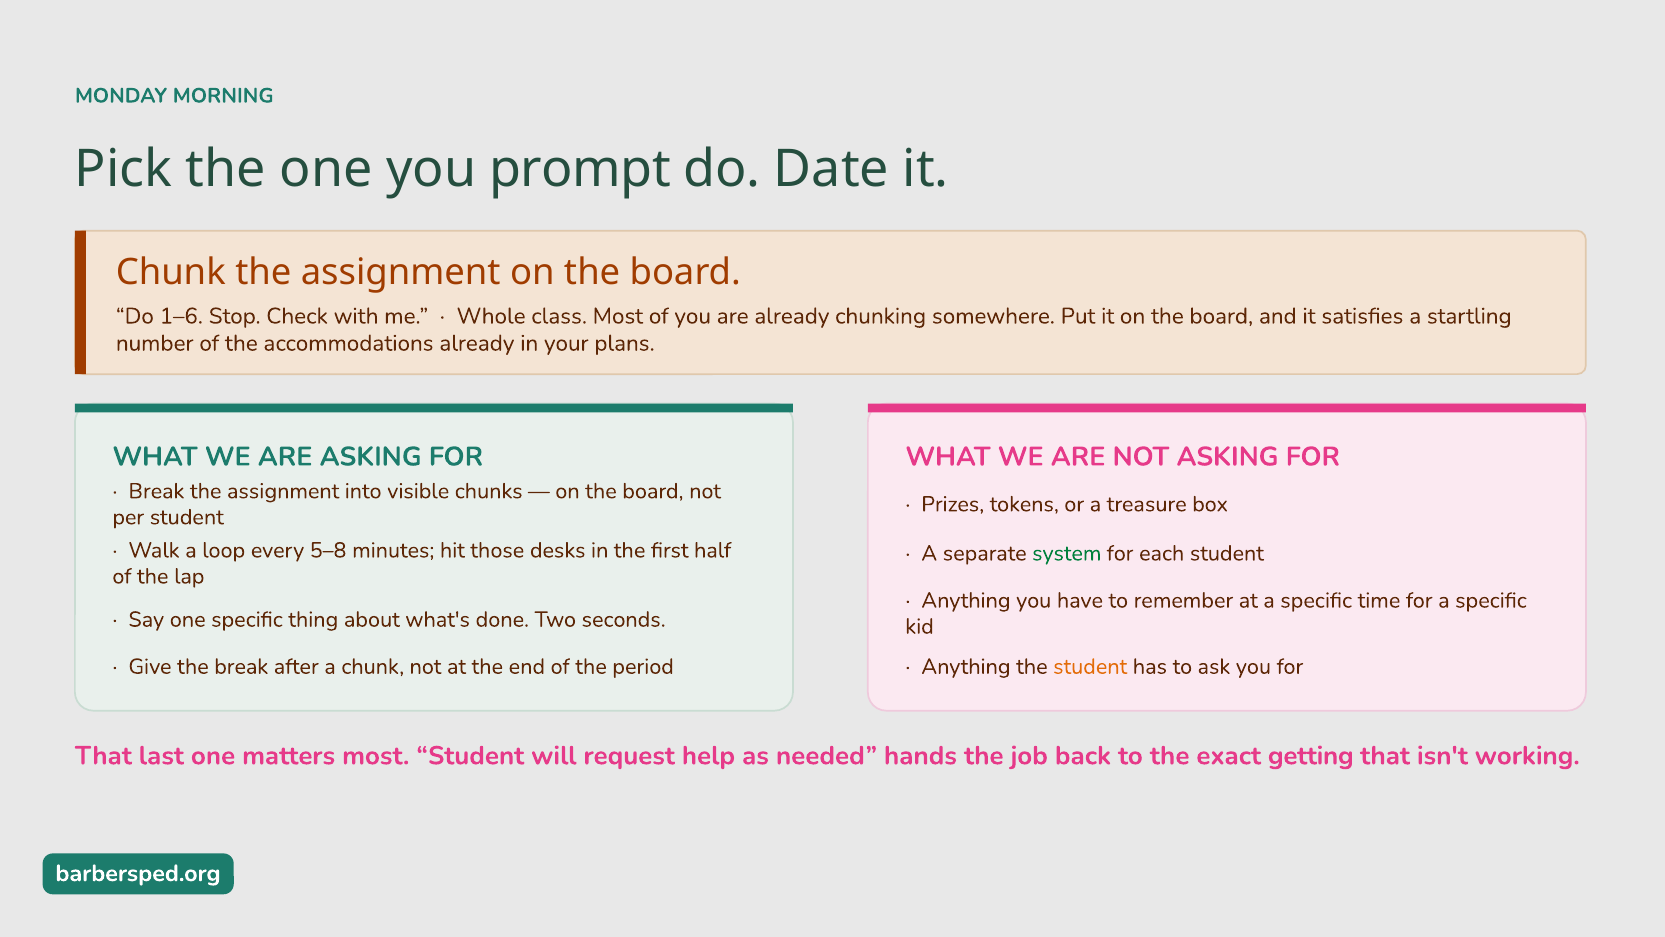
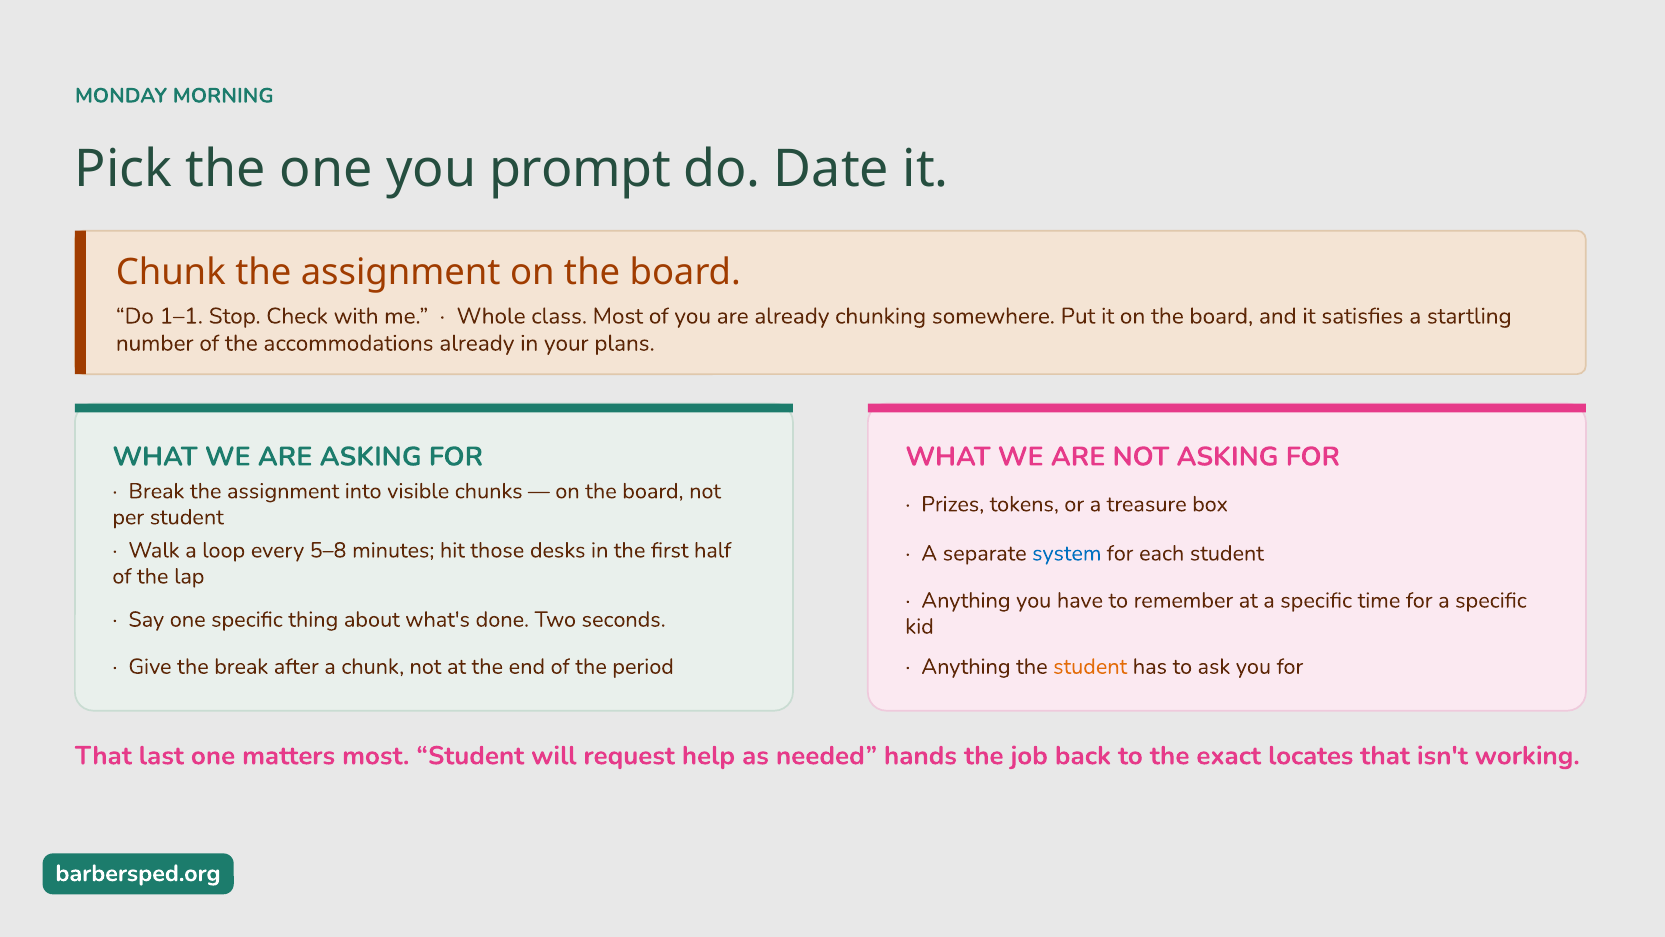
1–6: 1–6 -> 1–1
system colour: green -> blue
getting: getting -> locates
